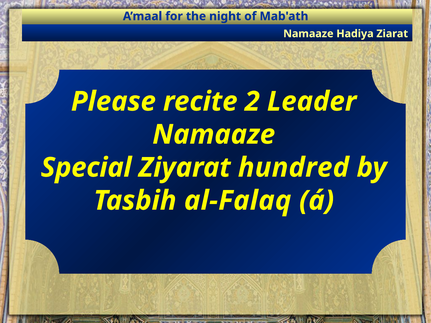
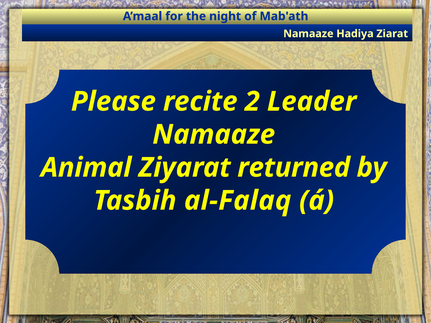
Special: Special -> Animal
hundred: hundred -> returned
